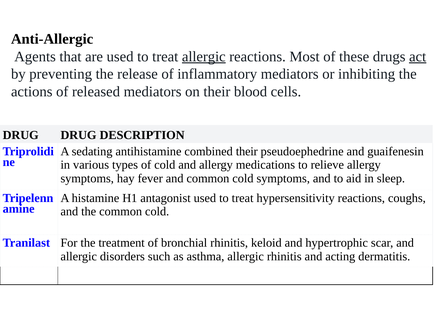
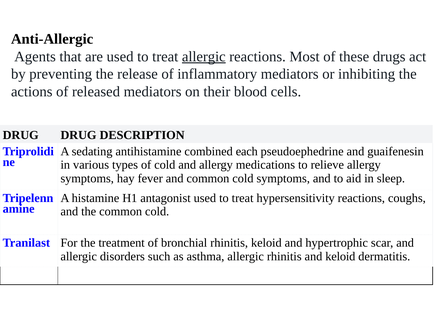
act underline: present -> none
combined their: their -> each
and acting: acting -> keloid
